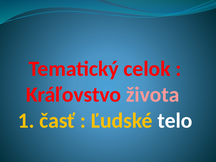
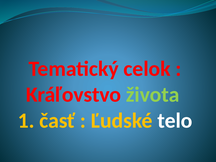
života colour: pink -> light green
